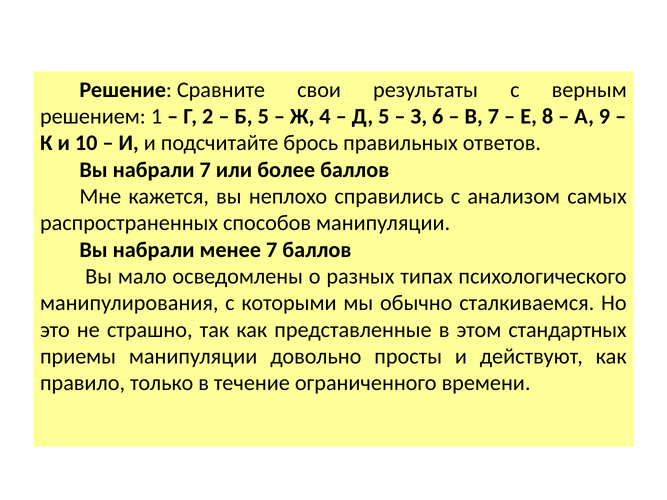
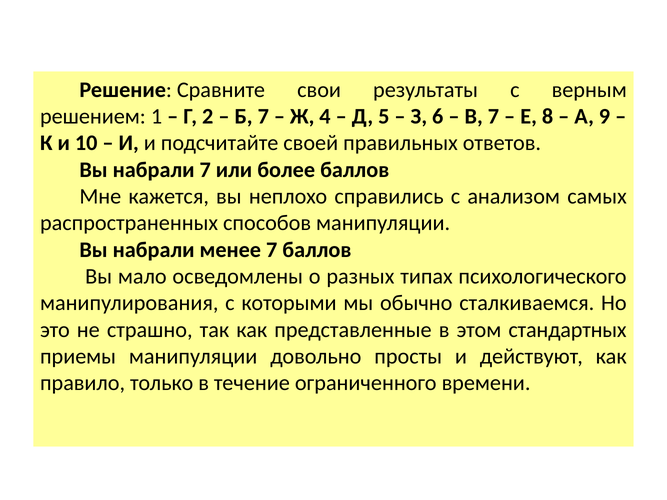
Б 5: 5 -> 7
брось: брось -> своей
